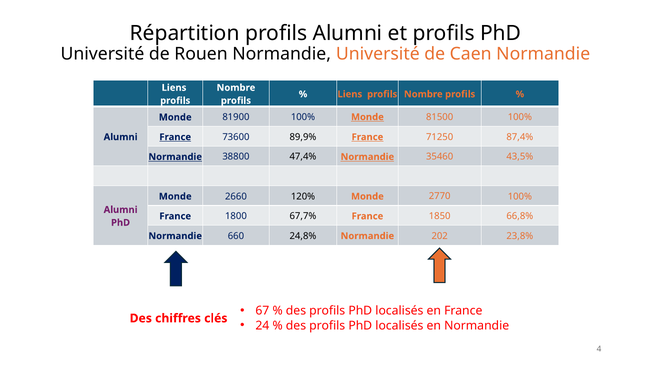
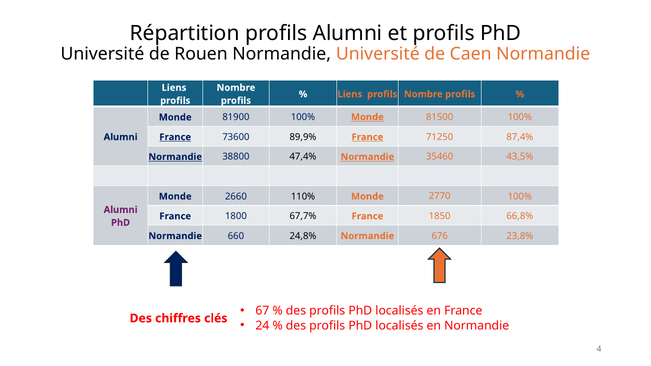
120%: 120% -> 110%
202: 202 -> 676
